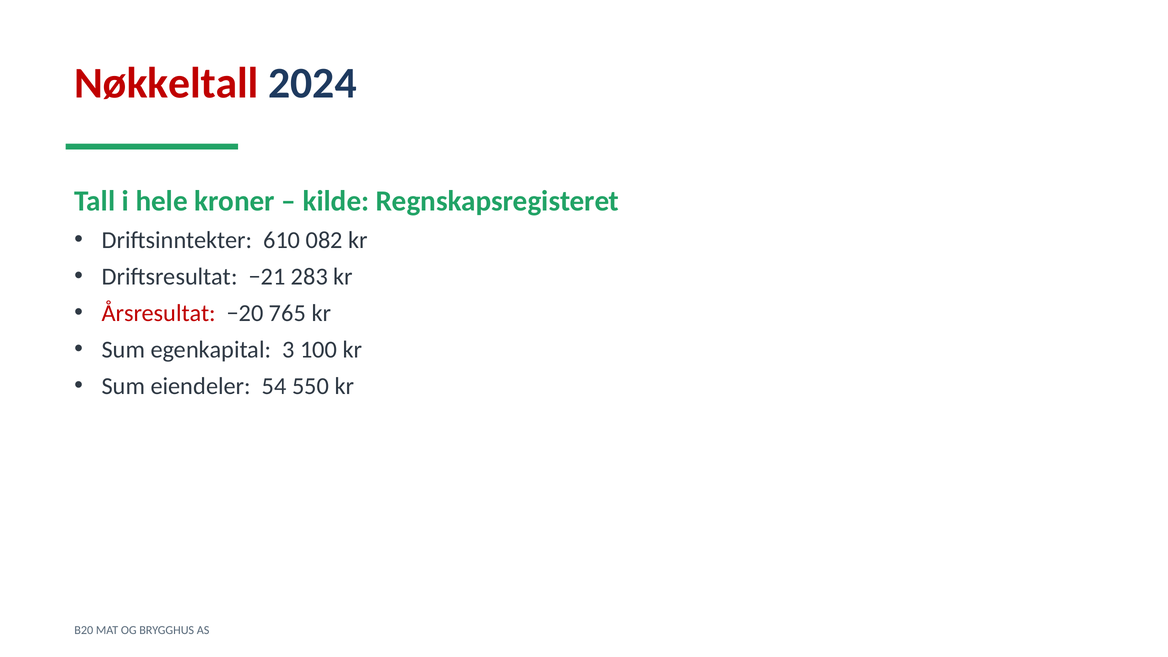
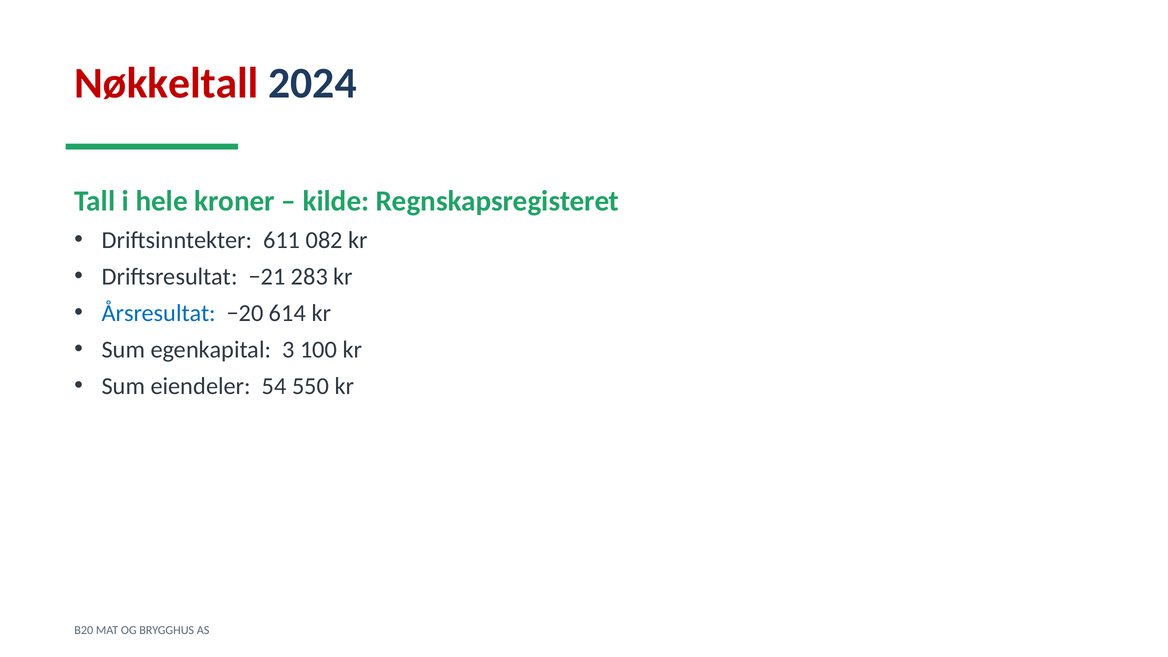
610: 610 -> 611
Årsresultat colour: red -> blue
765: 765 -> 614
